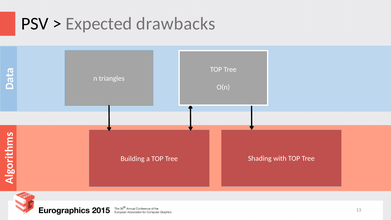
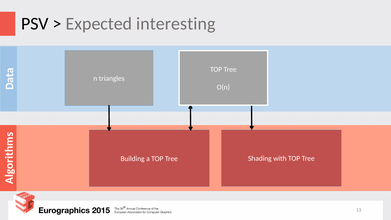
drawbacks: drawbacks -> interesting
